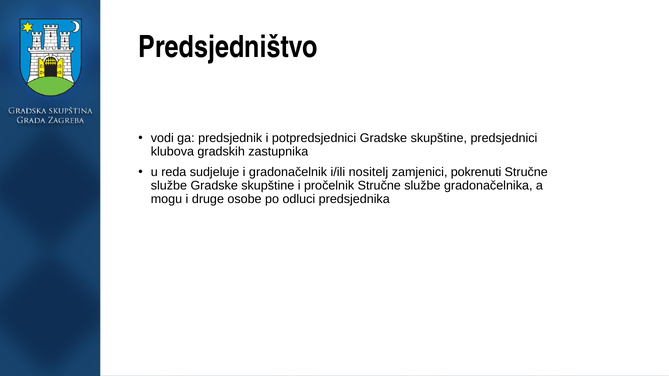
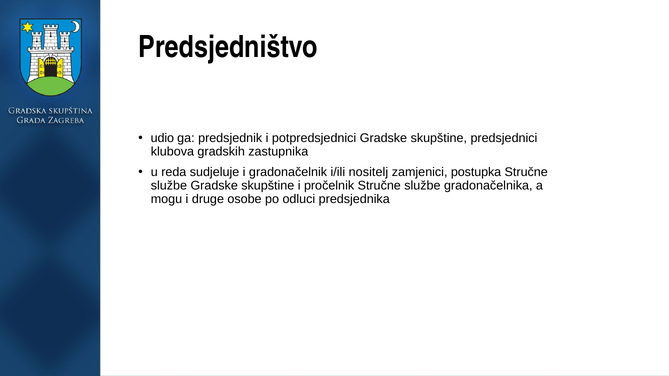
vodi: vodi -> udio
pokrenuti: pokrenuti -> postupka
